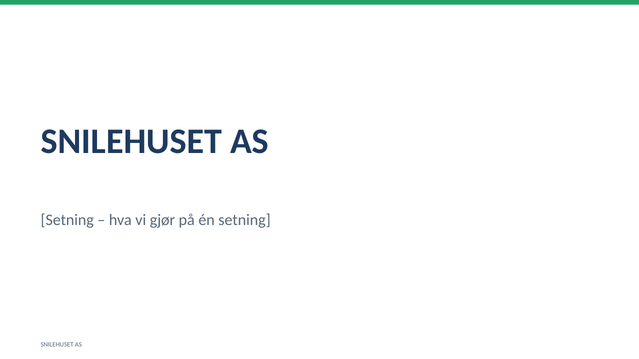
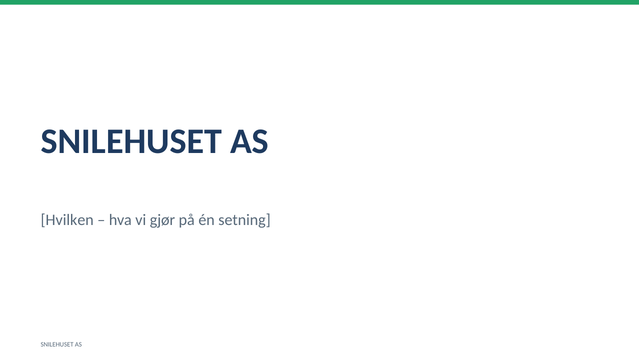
Setning at (67, 220): Setning -> Hvilken
